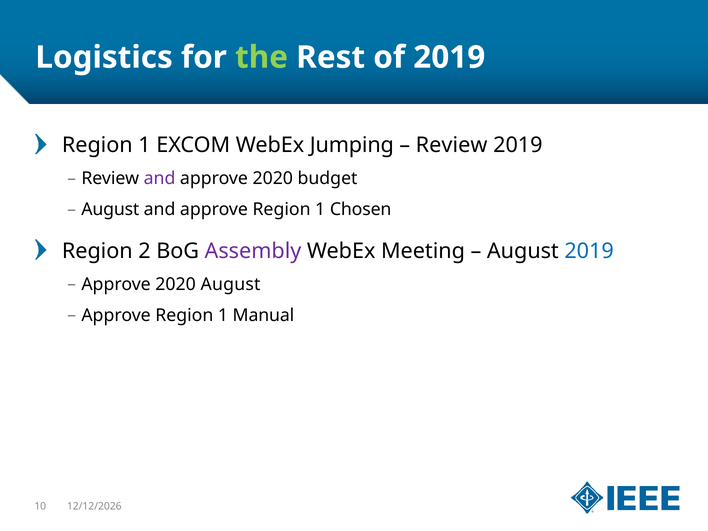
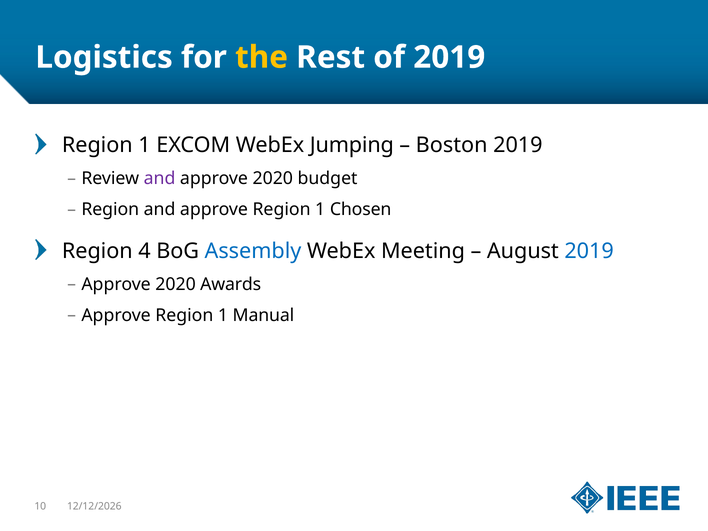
the colour: light green -> yellow
Review at (452, 145): Review -> Boston
August at (110, 210): August -> Region
2: 2 -> 4
Assembly colour: purple -> blue
2020 August: August -> Awards
